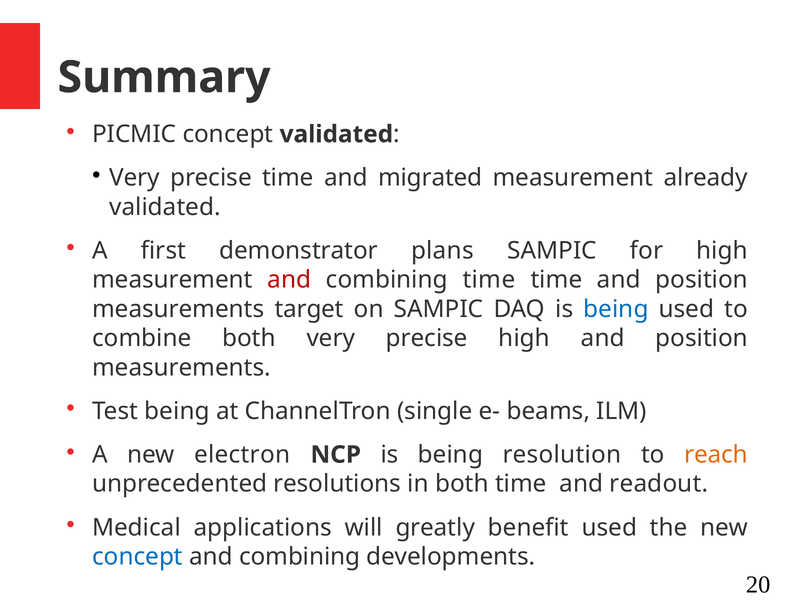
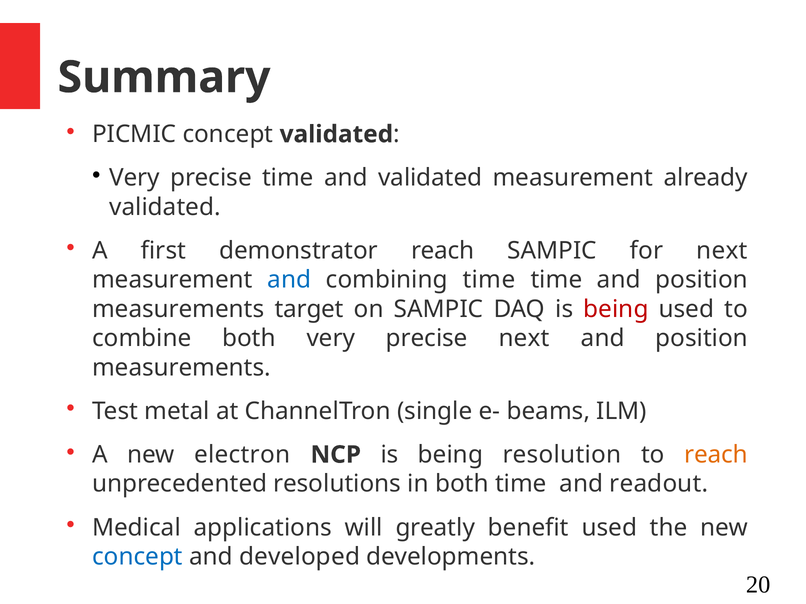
and migrated: migrated -> validated
demonstrator plans: plans -> reach
for high: high -> next
and at (289, 280) colour: red -> blue
being at (616, 309) colour: blue -> red
precise high: high -> next
Test being: being -> metal
combining at (300, 557): combining -> developed
